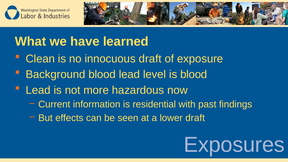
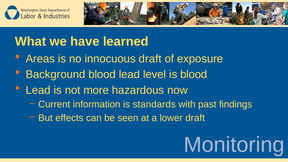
Clean: Clean -> Areas
residential: residential -> standards
Exposures: Exposures -> Monitoring
